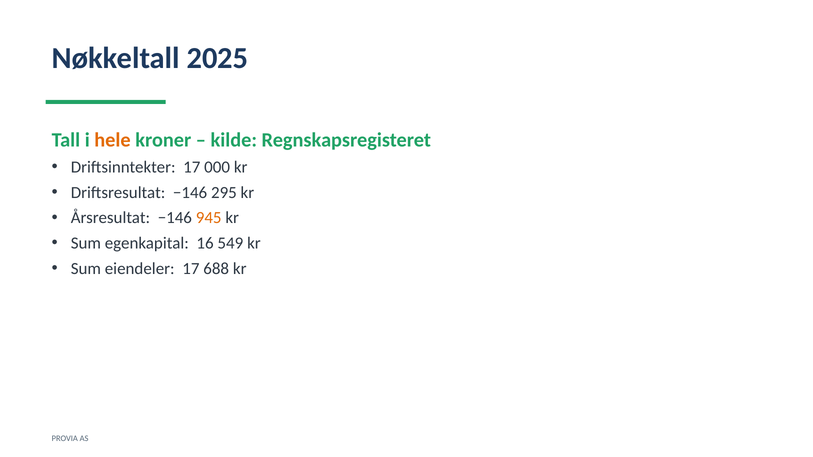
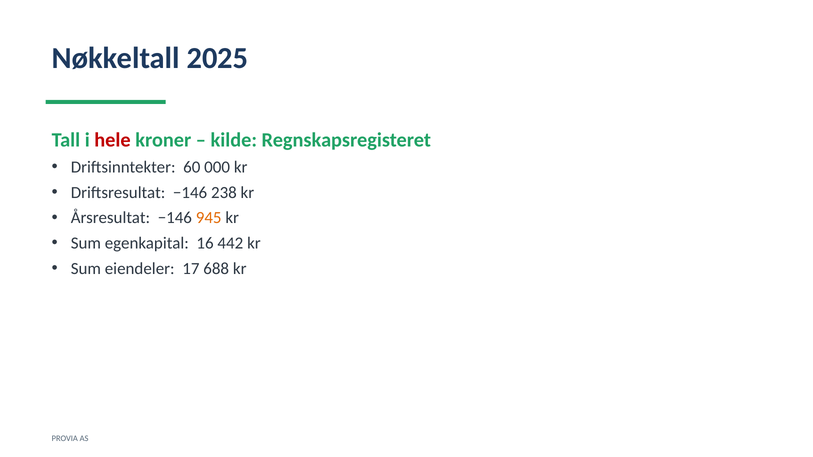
hele colour: orange -> red
Driftsinntekter 17: 17 -> 60
295: 295 -> 238
549: 549 -> 442
